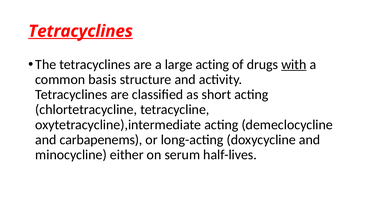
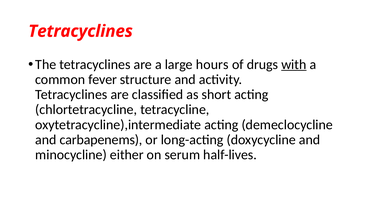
Tetracyclines at (81, 31) underline: present -> none
large acting: acting -> hours
basis: basis -> fever
